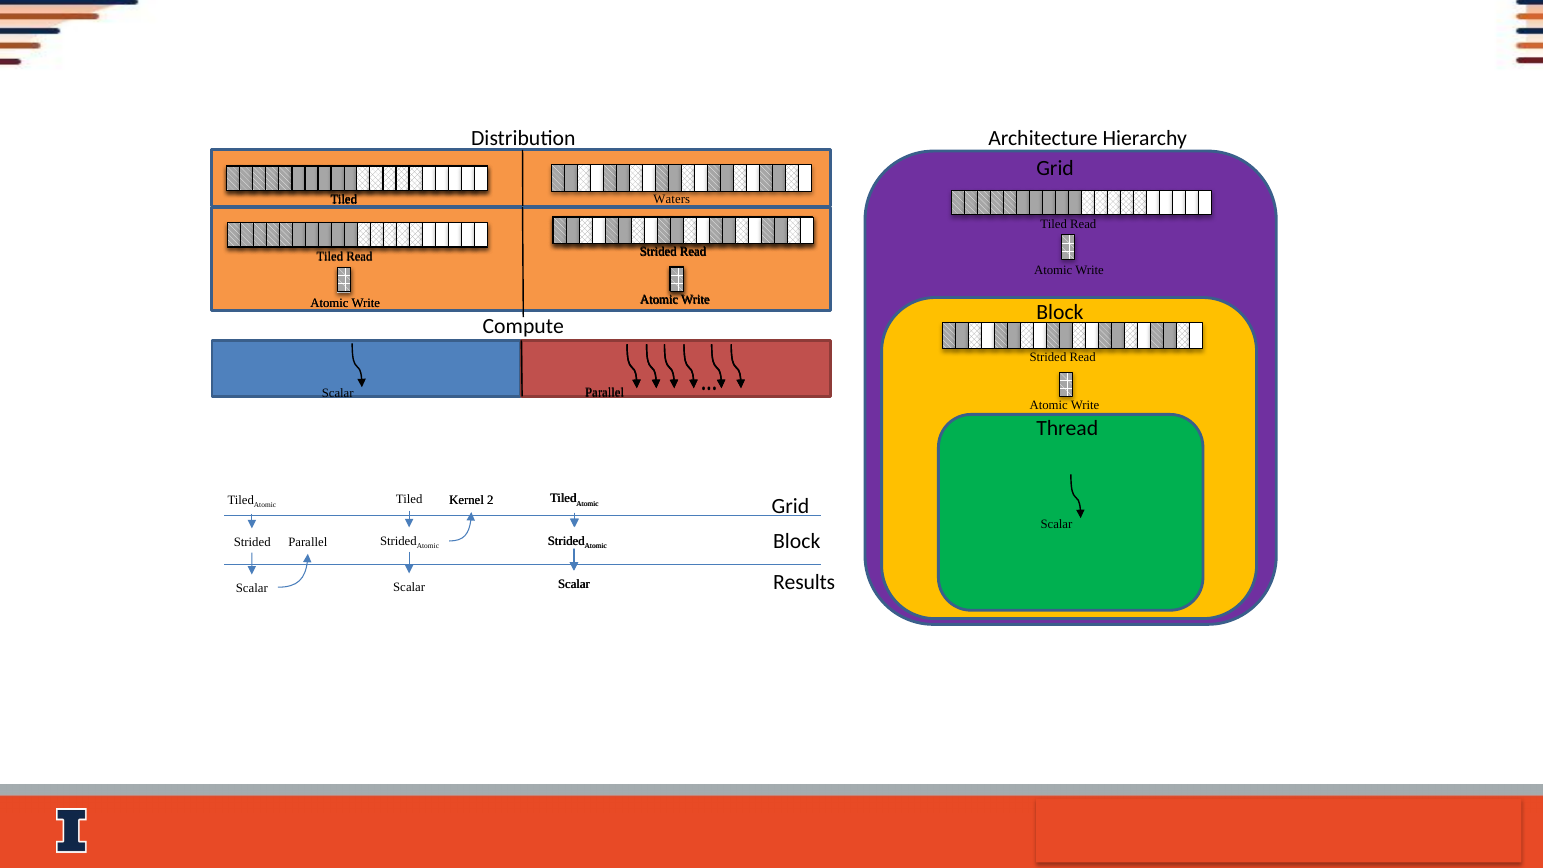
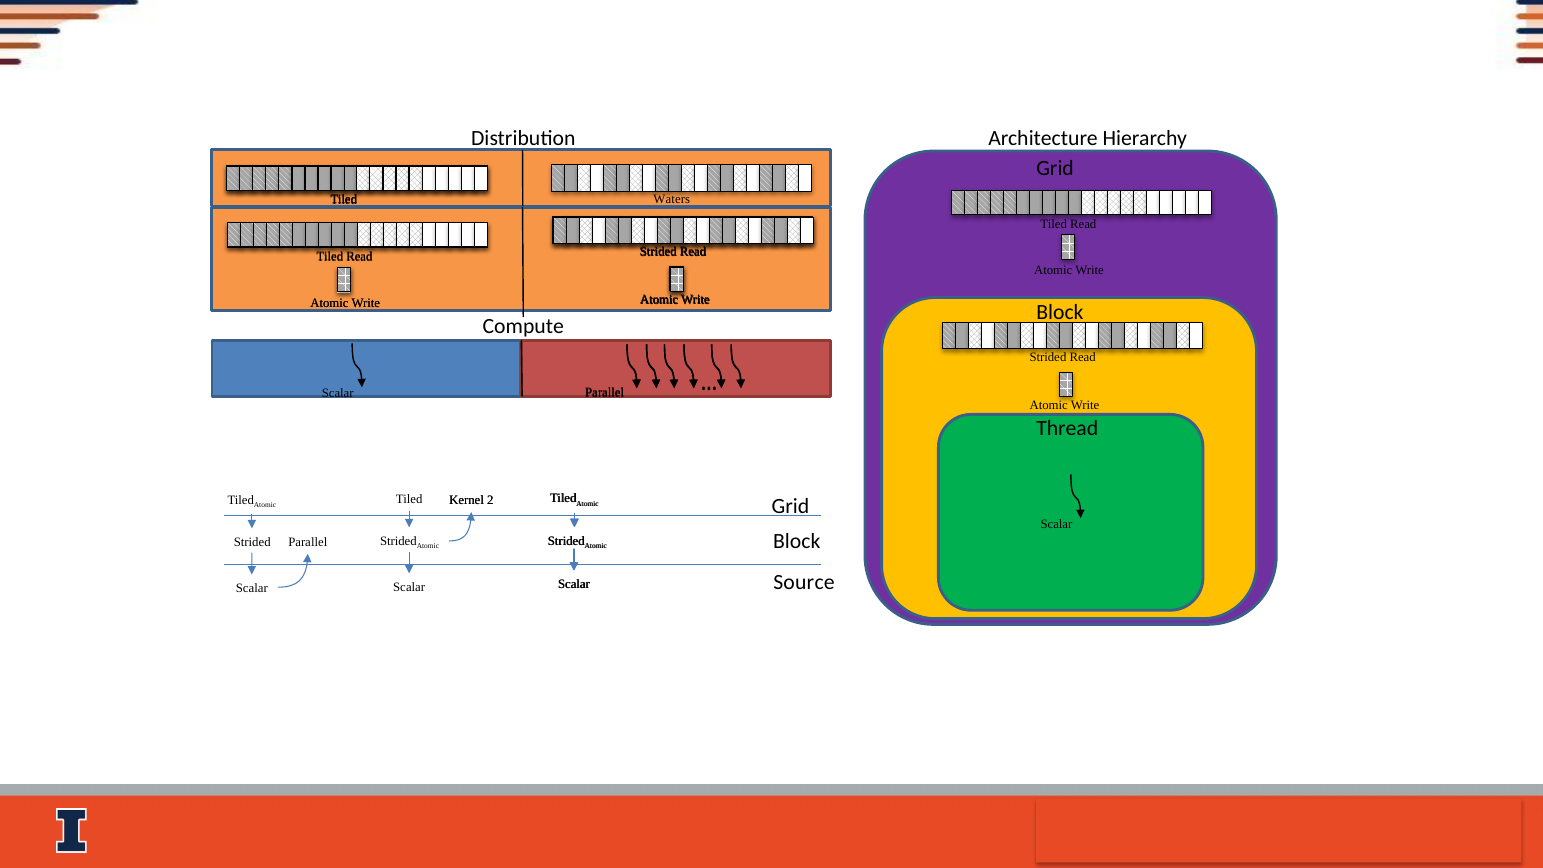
Results: Results -> Source
